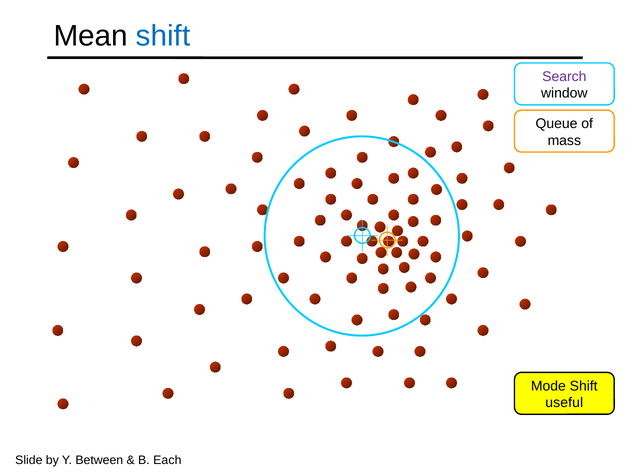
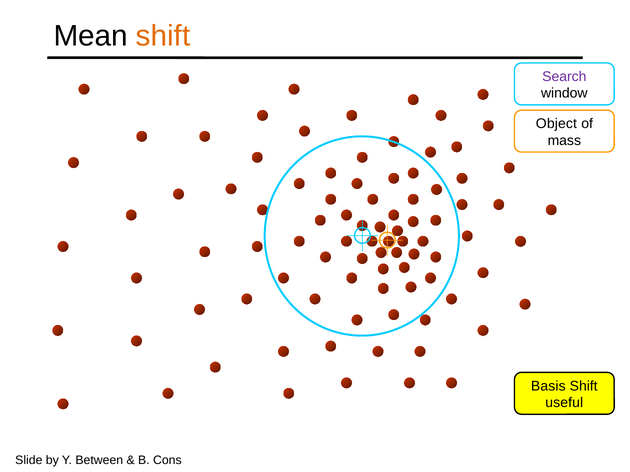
shift at (163, 36) colour: blue -> orange
Queue: Queue -> Object
Mode: Mode -> Basis
Each: Each -> Cons
